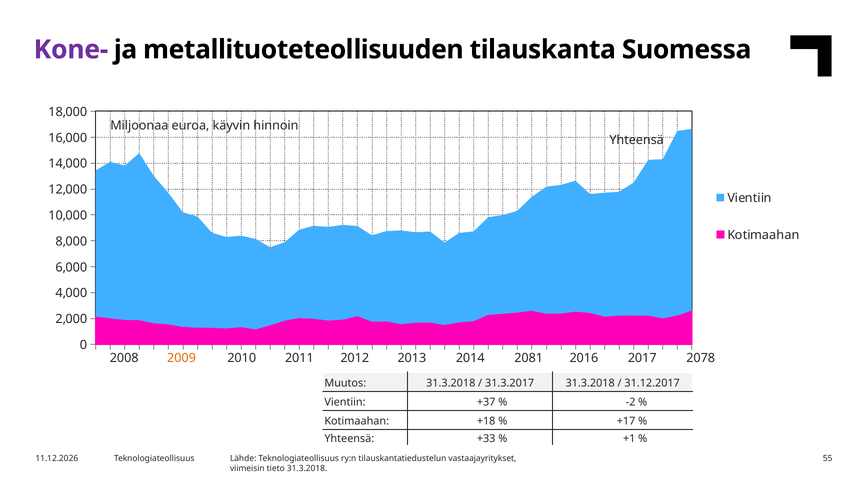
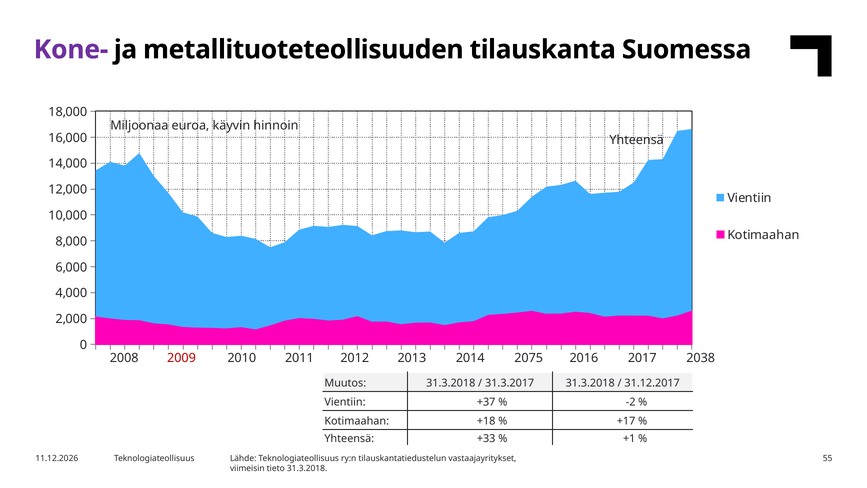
2009 colour: orange -> red
2081: 2081 -> 2075
2078: 2078 -> 2038
